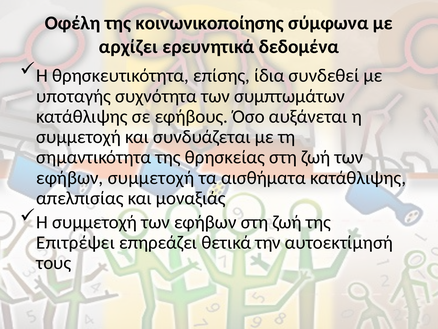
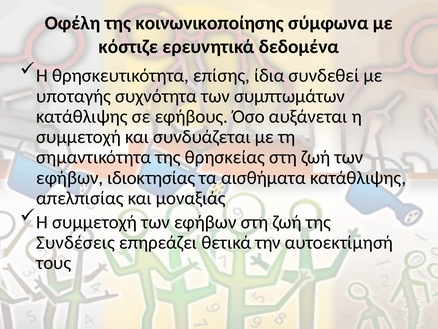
αρχίζει: αρχίζει -> κόστιζε
εφήβων συμμετοχή: συμμετοχή -> ιδιοκτησίας
Επιτρέψει: Επιτρέψει -> Συνδέσεις
